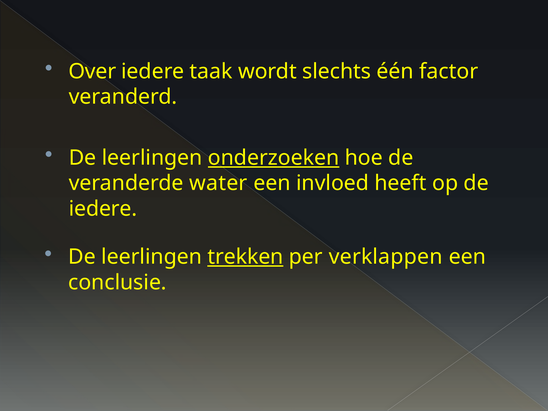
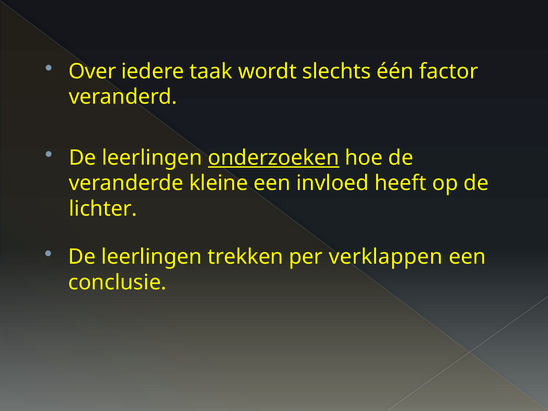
water: water -> kleine
iedere at (103, 209): iedere -> lichter
trekken underline: present -> none
